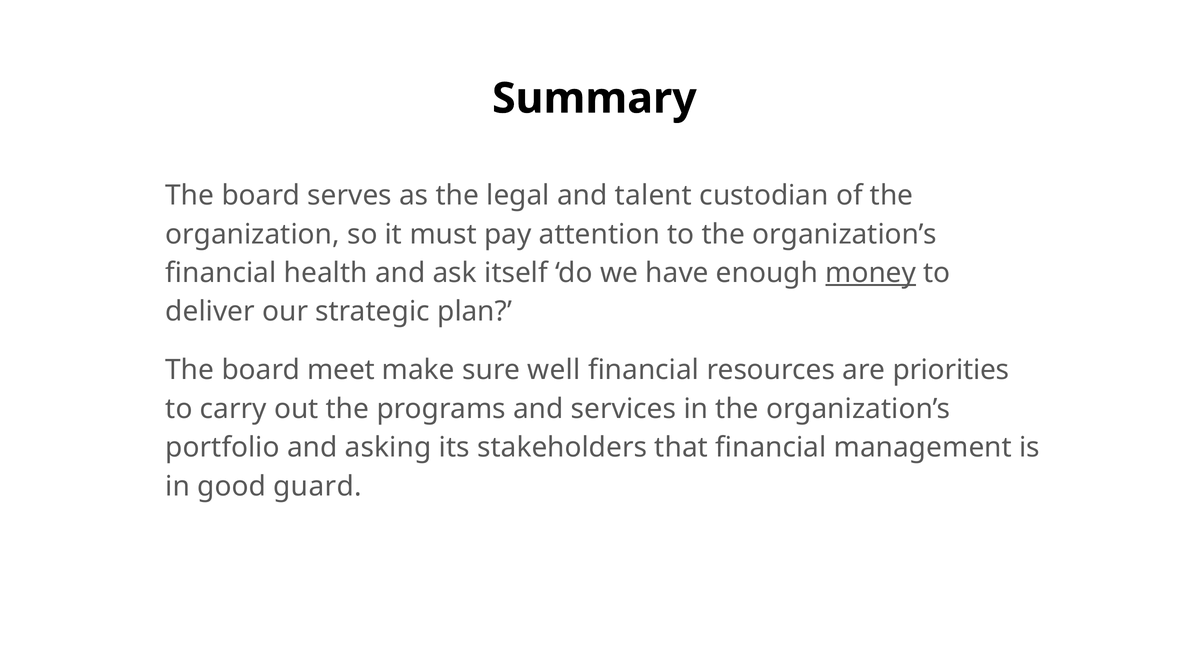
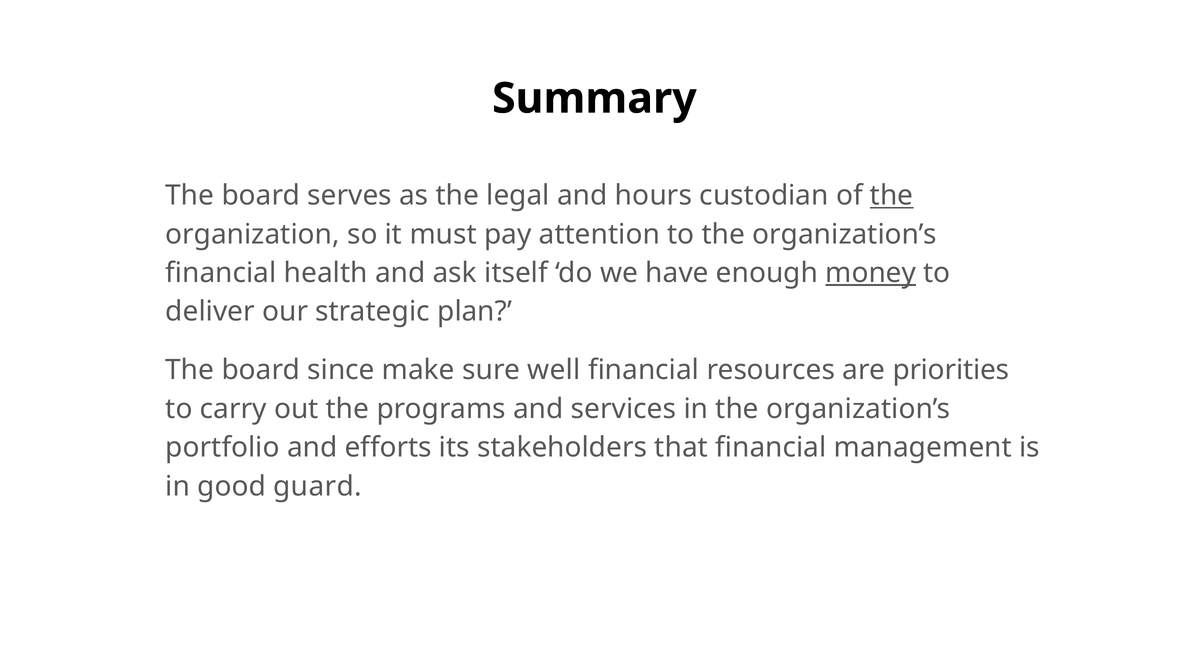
talent: talent -> hours
the at (892, 195) underline: none -> present
meet: meet -> since
asking: asking -> efforts
